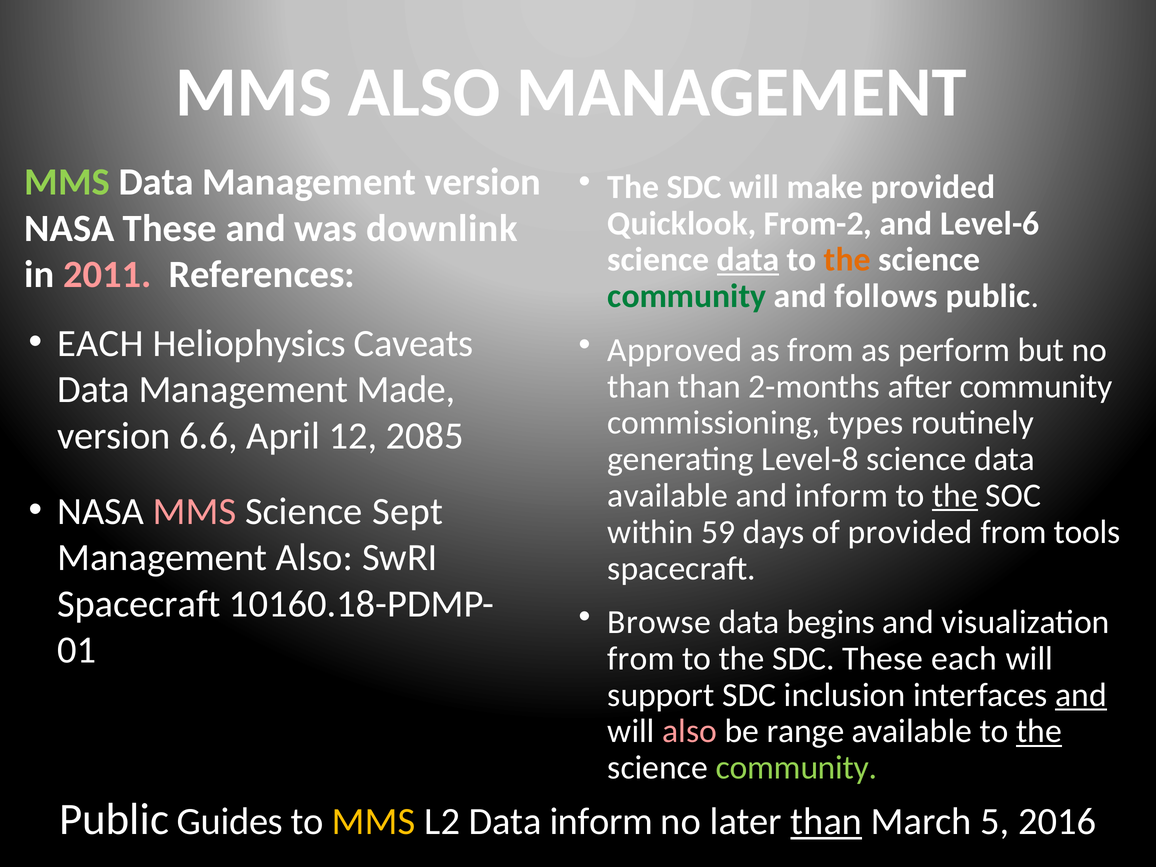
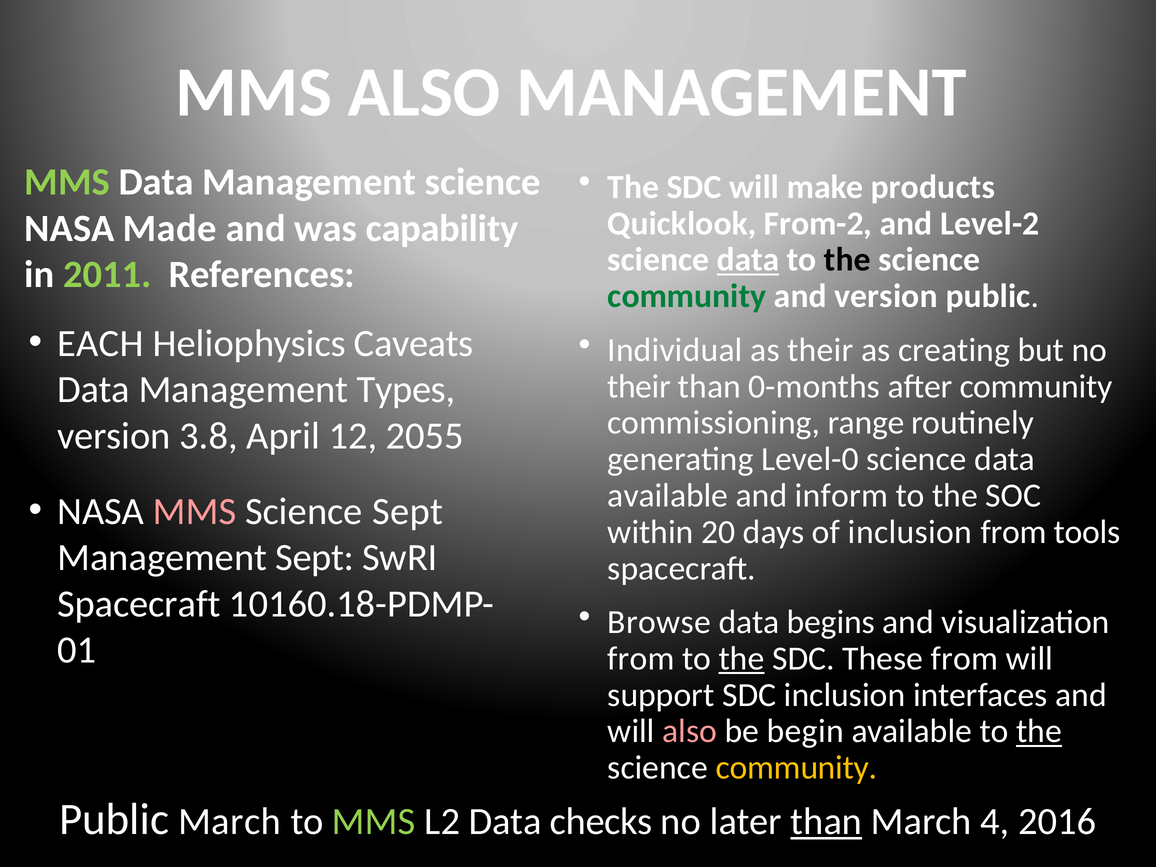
make provided: provided -> products
Management version: version -> science
Level-6: Level-6 -> Level-2
NASA These: These -> Made
downlink: downlink -> capability
the at (847, 260) colour: orange -> black
2011 colour: pink -> light green
and follows: follows -> version
Approved: Approved -> Individual
as from: from -> their
perform: perform -> creating
than at (639, 386): than -> their
2-months: 2-months -> 0-months
Made: Made -> Types
types: types -> range
6.6: 6.6 -> 3.8
2085: 2085 -> 2055
Level-8: Level-8 -> Level-0
the at (955, 496) underline: present -> none
59: 59 -> 20
of provided: provided -> inclusion
Management Also: Also -> Sept
the at (742, 659) underline: none -> present
These each: each -> from
and at (1081, 695) underline: present -> none
range: range -> begin
community at (797, 768) colour: light green -> yellow
Public Guides: Guides -> March
MMS at (374, 822) colour: yellow -> light green
Data inform: inform -> checks
5: 5 -> 4
